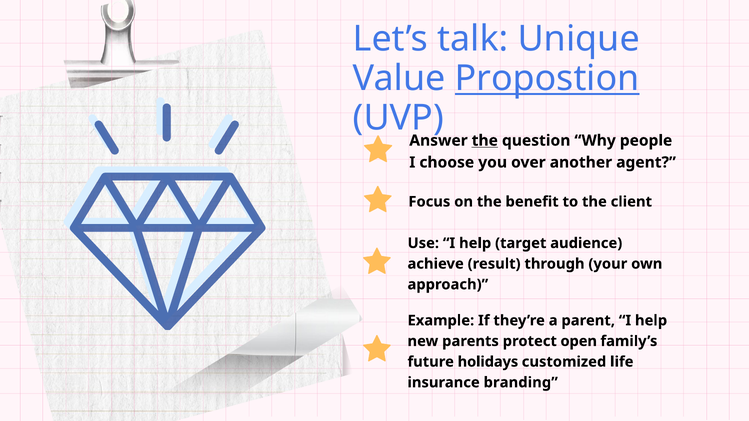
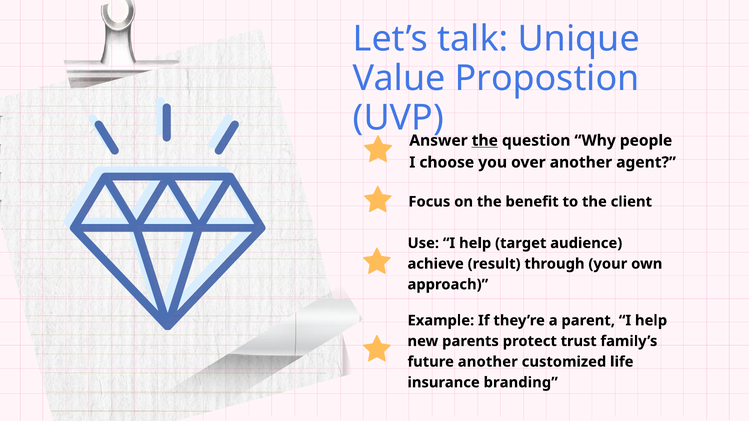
Propostion underline: present -> none
open: open -> trust
future holidays: holidays -> another
